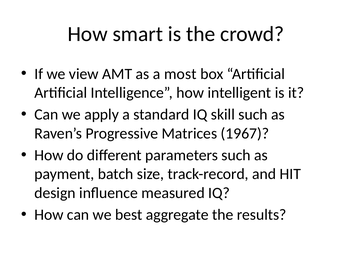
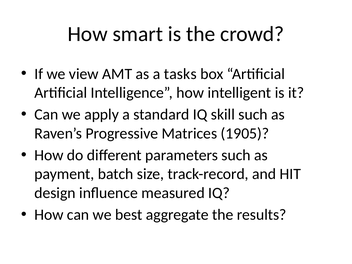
most: most -> tasks
1967: 1967 -> 1905
